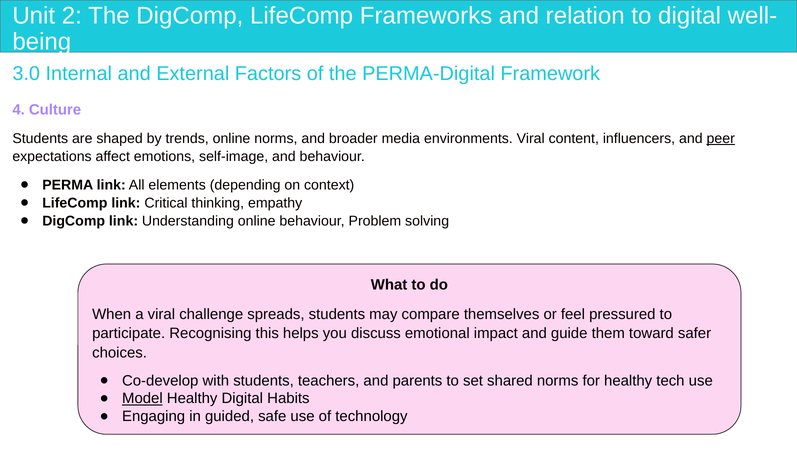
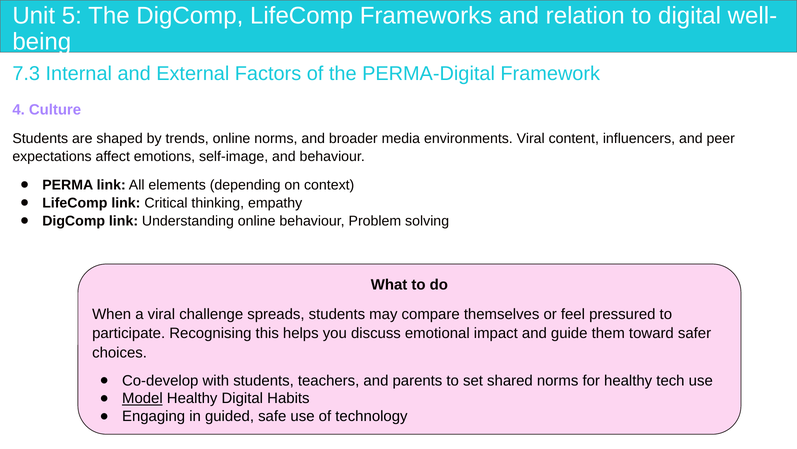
2: 2 -> 5
3.0: 3.0 -> 7.3
peer underline: present -> none
